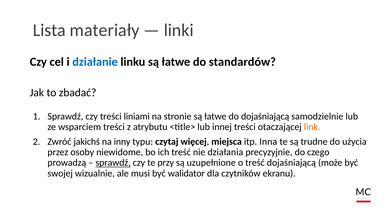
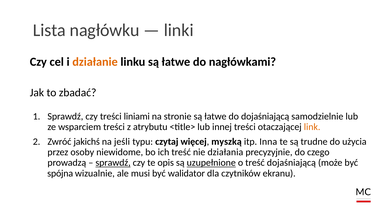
materiały: materiały -> nagłówku
działanie colour: blue -> orange
standardów: standardów -> nagłówkami
inny: inny -> jeśli
miejsca: miejsca -> myszką
przy: przy -> opis
uzupełnione underline: none -> present
swojej: swojej -> spójna
